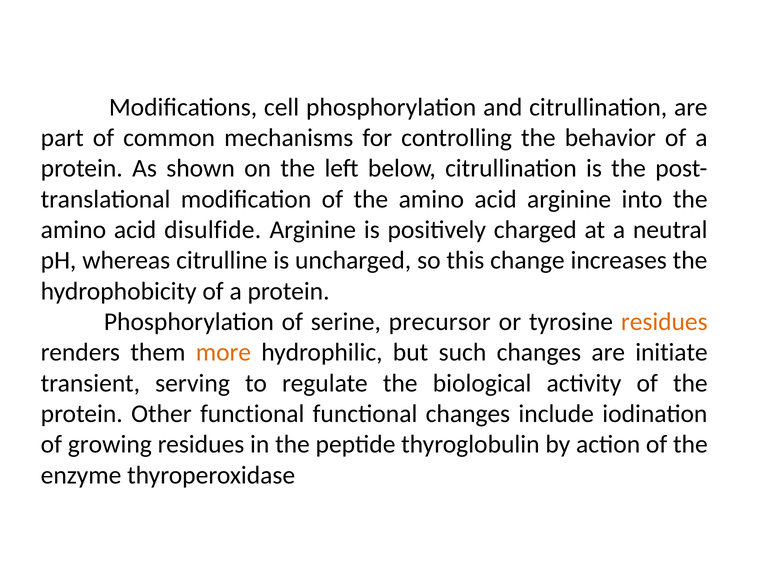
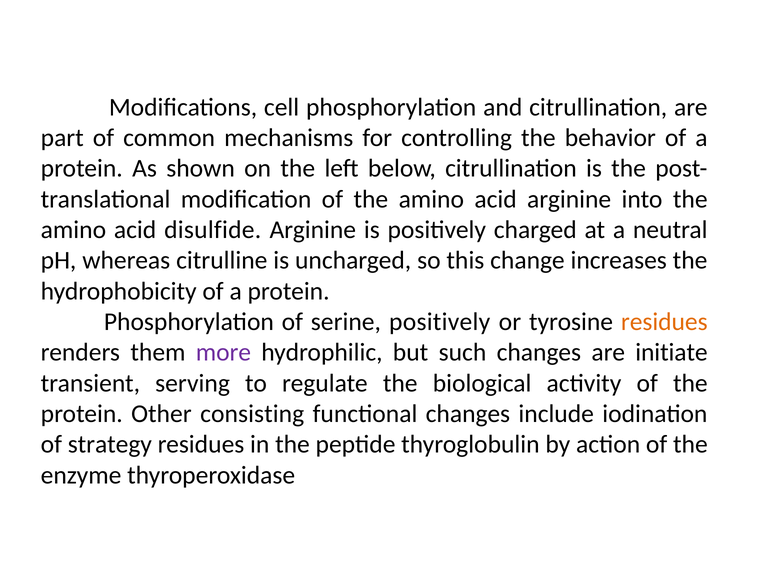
serine precursor: precursor -> positively
more colour: orange -> purple
Other functional: functional -> consisting
growing: growing -> strategy
